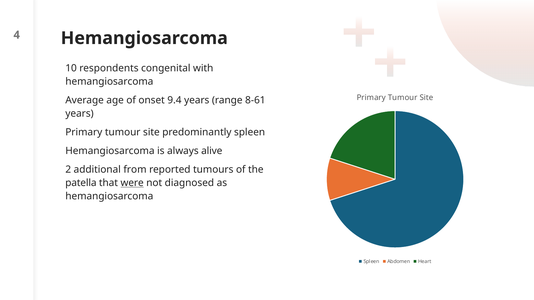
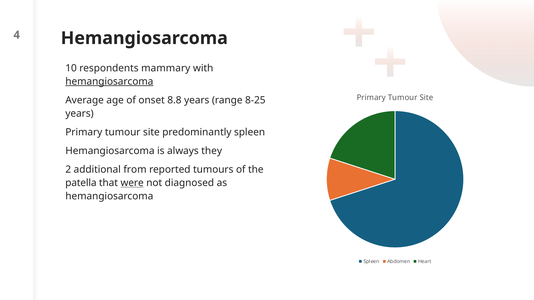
congenital: congenital -> mammary
hemangiosarcoma at (109, 82) underline: none -> present
9.4: 9.4 -> 8.8
8-61: 8-61 -> 8-25
alive: alive -> they
